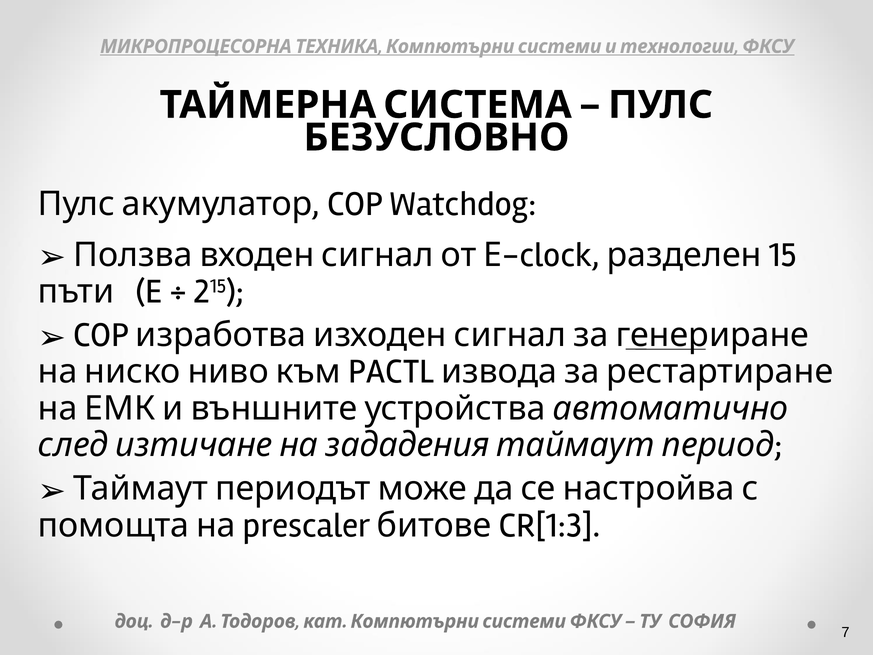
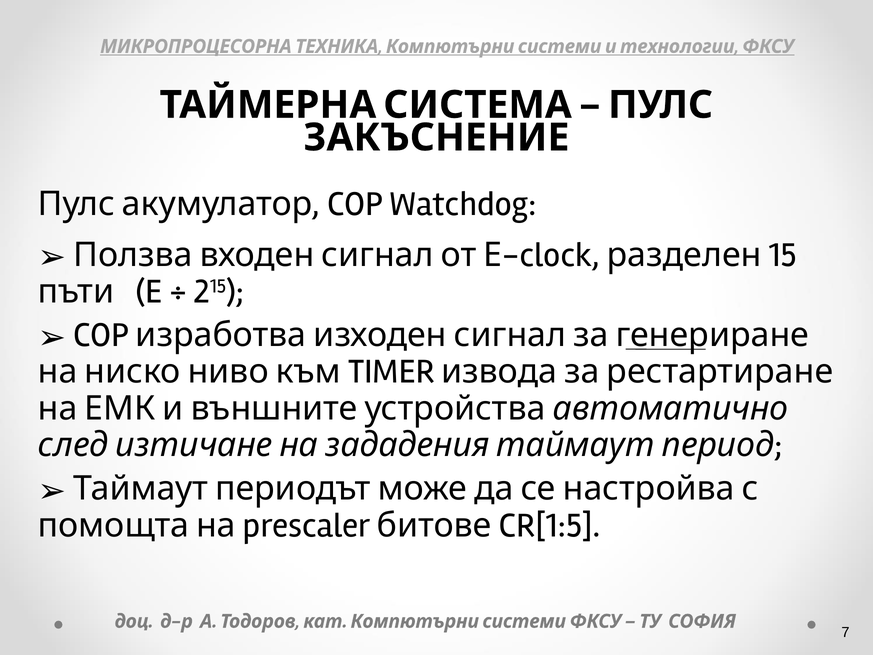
БЕЗУСЛОВНО: БЕЗУСЛОВНО -> ЗАКЪСНЕНИЕ
PACTL: PACTL -> TIMER
CR[1:3: CR[1:3 -> CR[1:5
